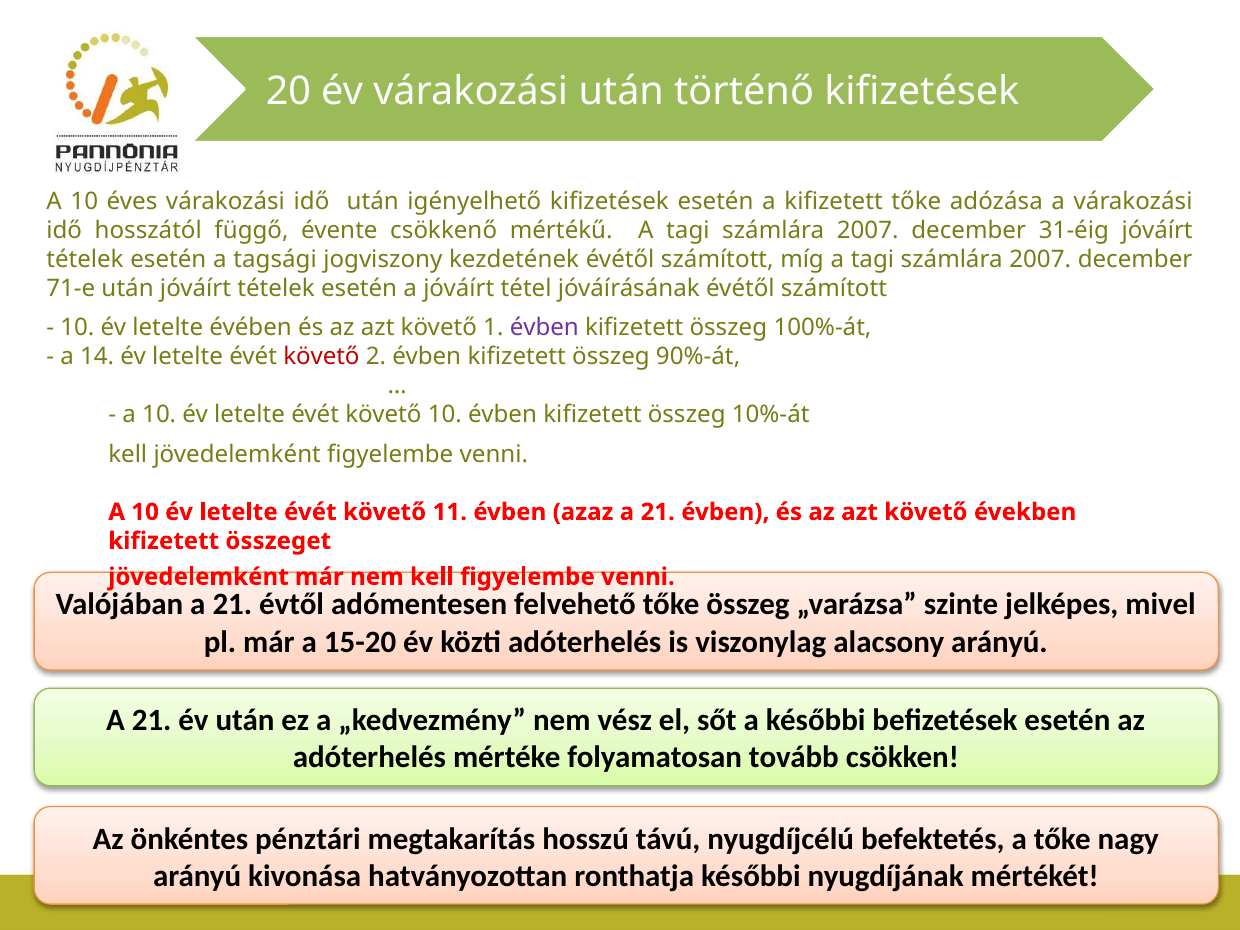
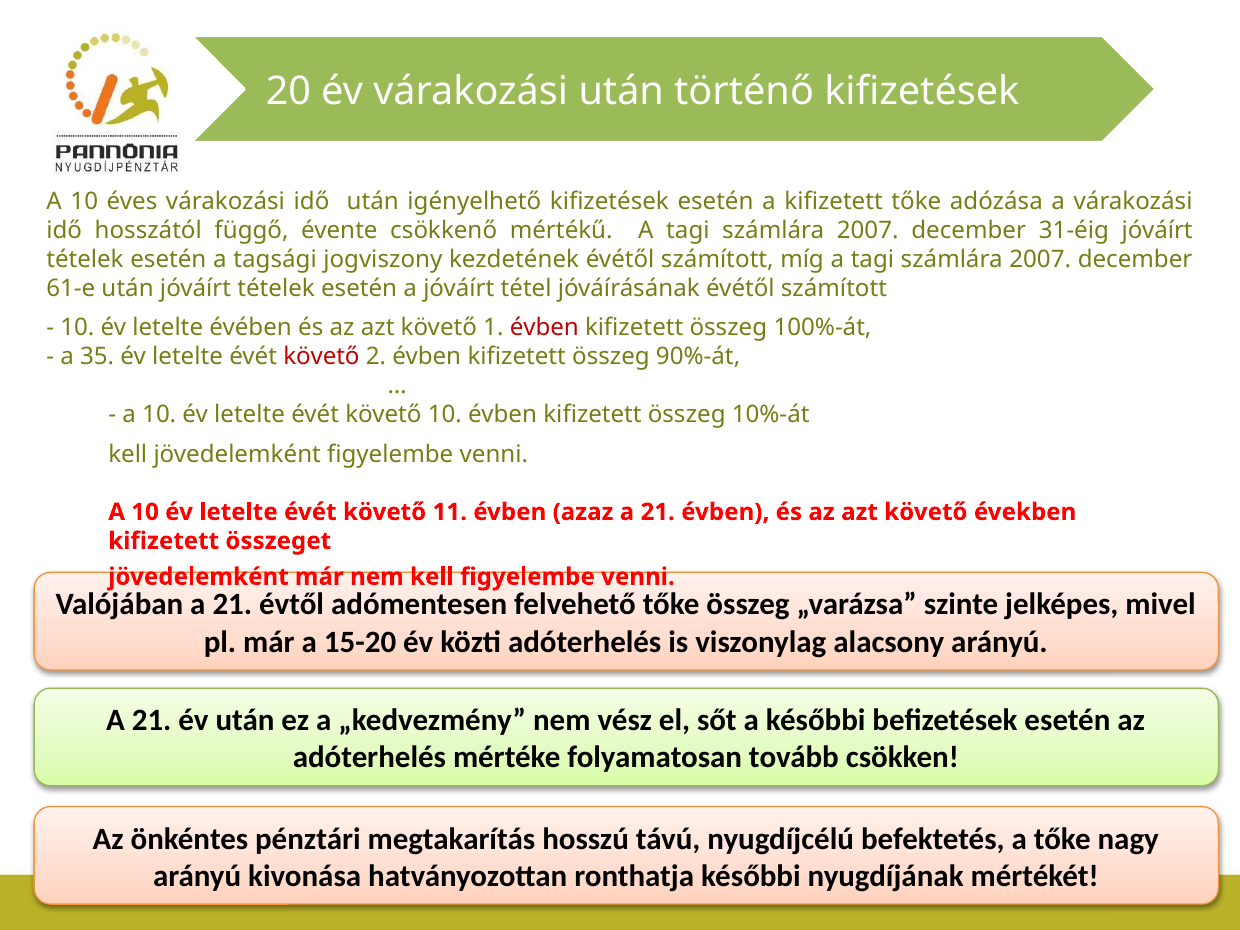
71-e: 71-e -> 61-e
évben at (544, 328) colour: purple -> red
14: 14 -> 35
